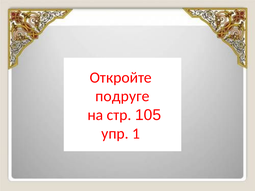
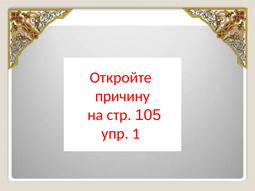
подруге: подруге -> причину
